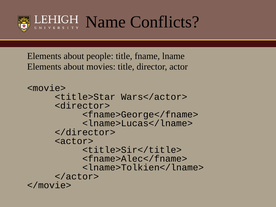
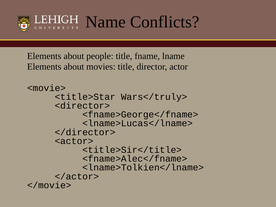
Wars</actor>: Wars</actor> -> Wars</truly>
